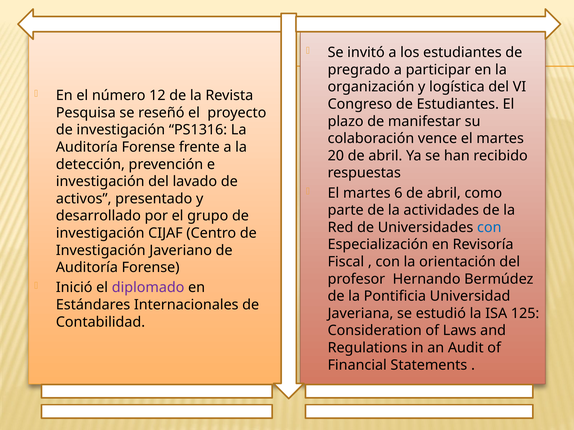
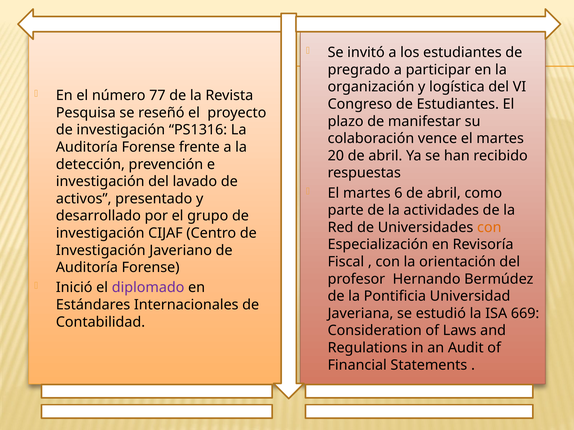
12: 12 -> 77
con at (489, 228) colour: blue -> orange
125: 125 -> 669
